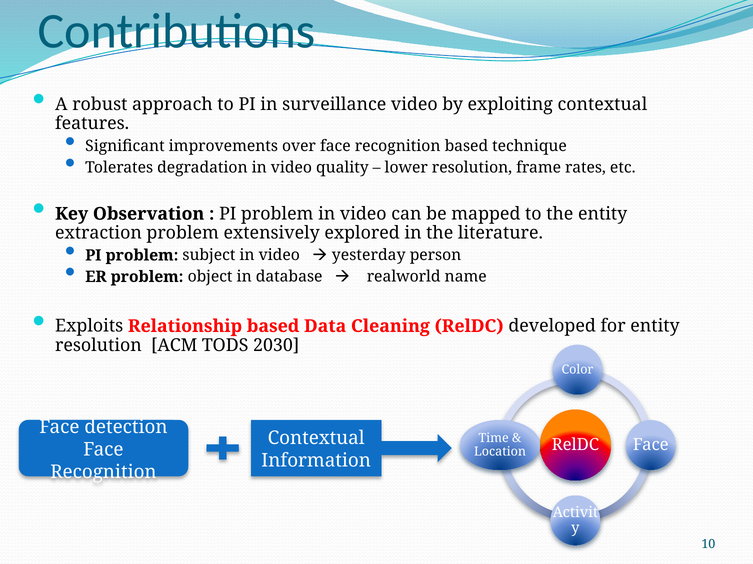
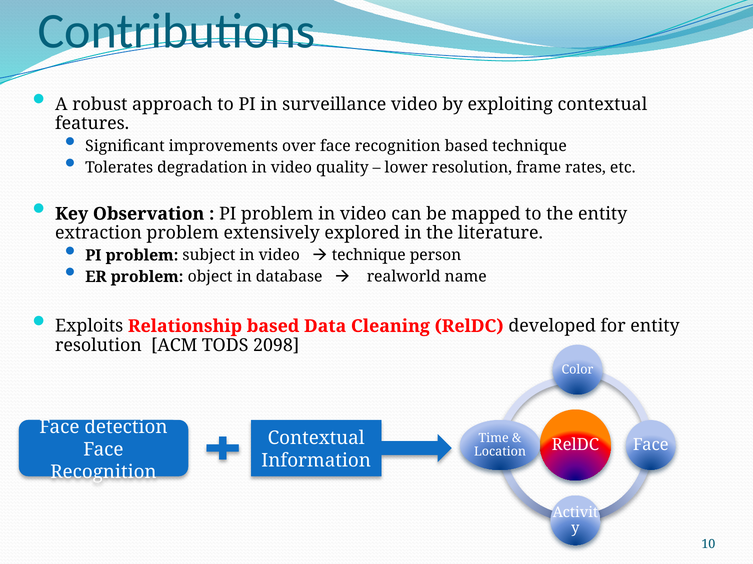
yesterday at (369, 256): yesterday -> technique
2030: 2030 -> 2098
